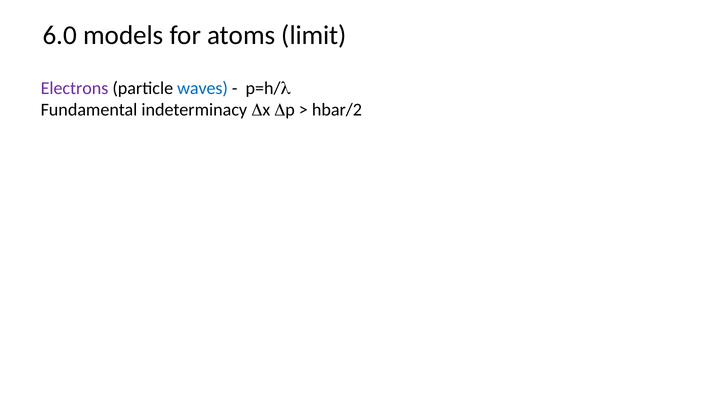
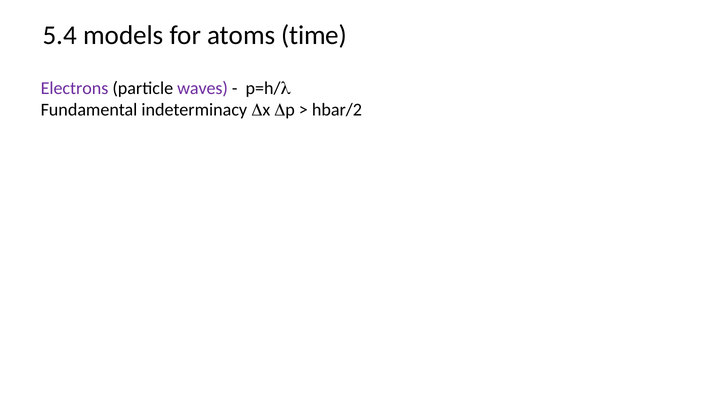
6.0: 6.0 -> 5.4
limit: limit -> time
waves colour: blue -> purple
